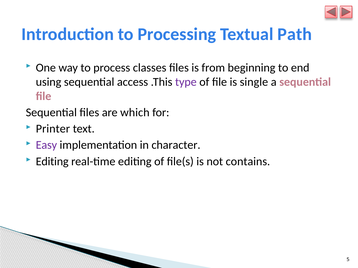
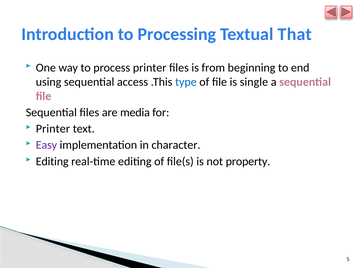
Path: Path -> That
process classes: classes -> printer
type colour: purple -> blue
which: which -> media
contains: contains -> property
